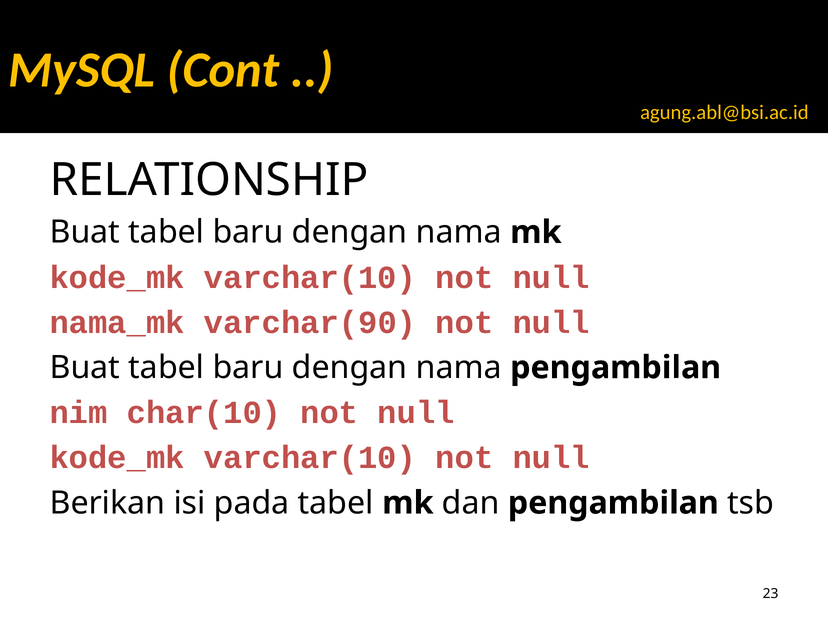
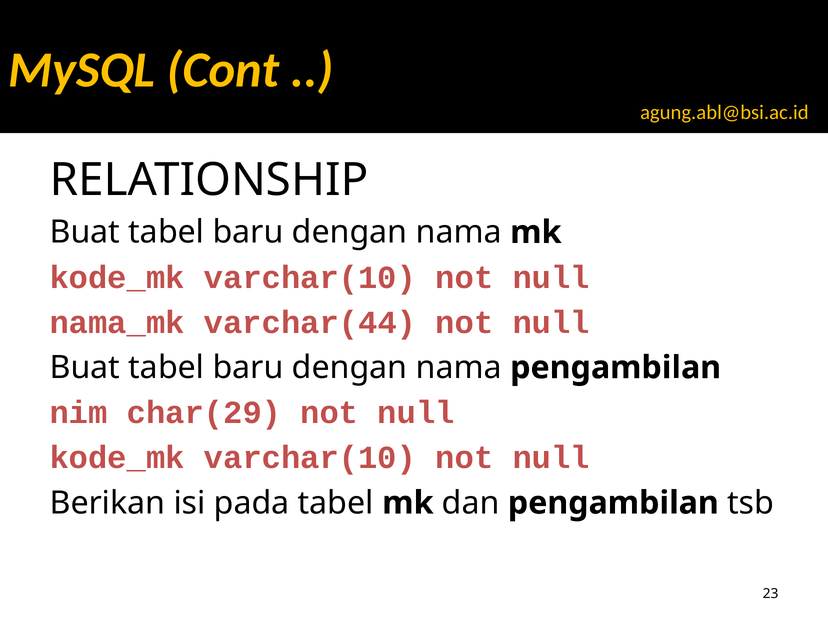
varchar(90: varchar(90 -> varchar(44
char(10: char(10 -> char(29
